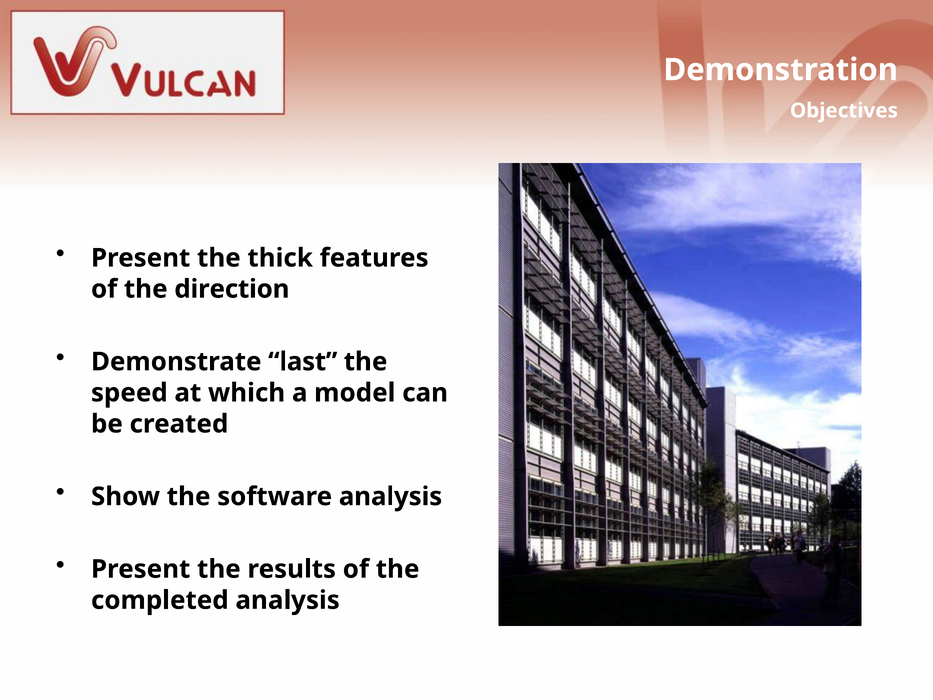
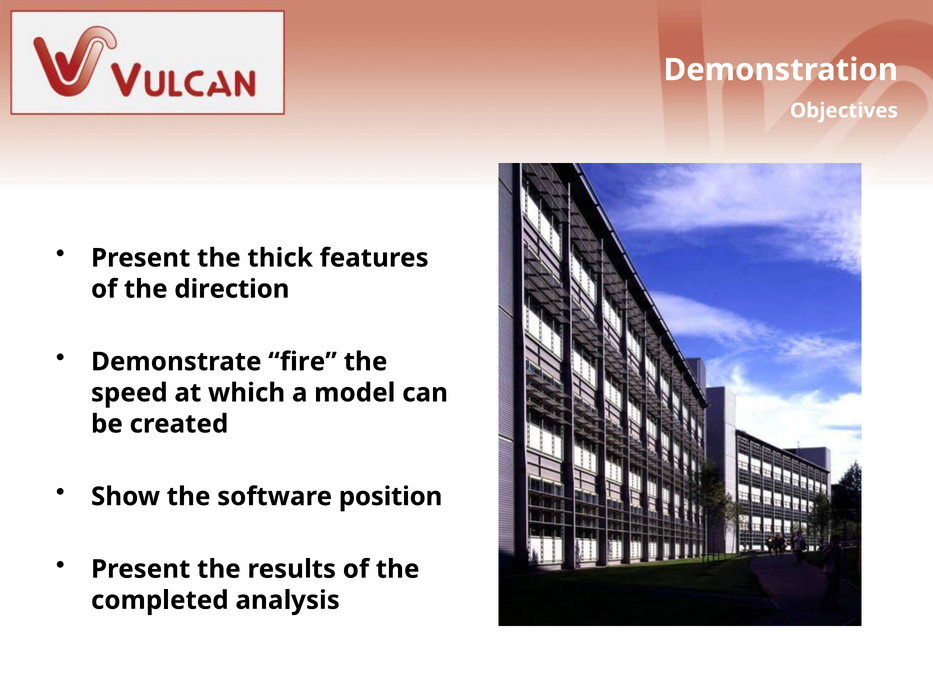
last: last -> fire
software analysis: analysis -> position
